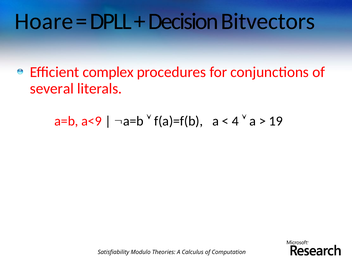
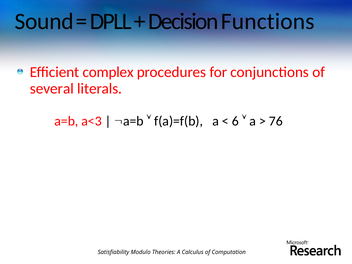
Hoare: Hoare -> Sound
Bitvectors: Bitvectors -> Functions
a<9: a<9 -> a<3
4: 4 -> 6
19: 19 -> 76
